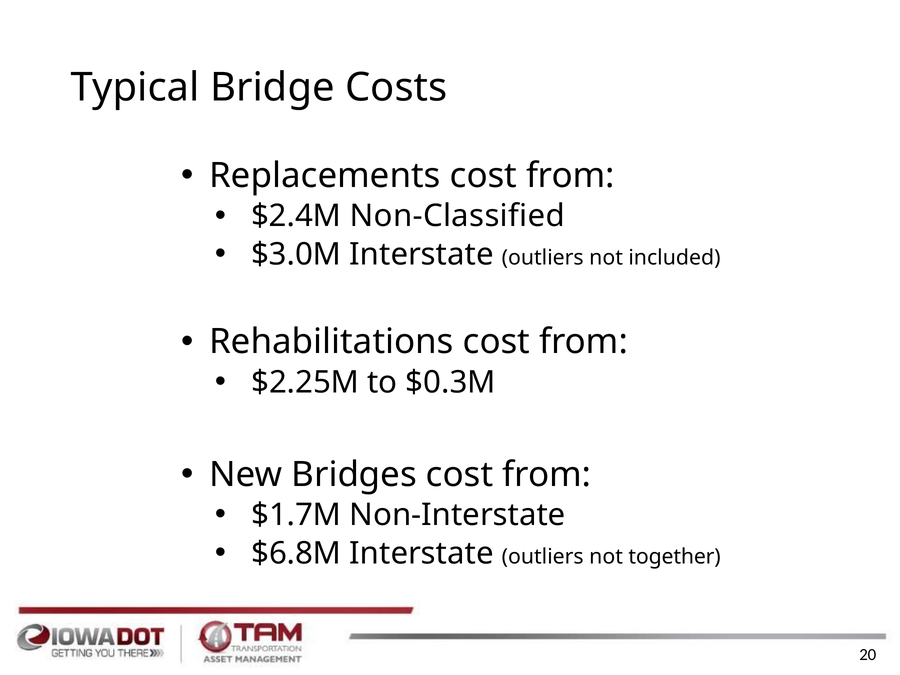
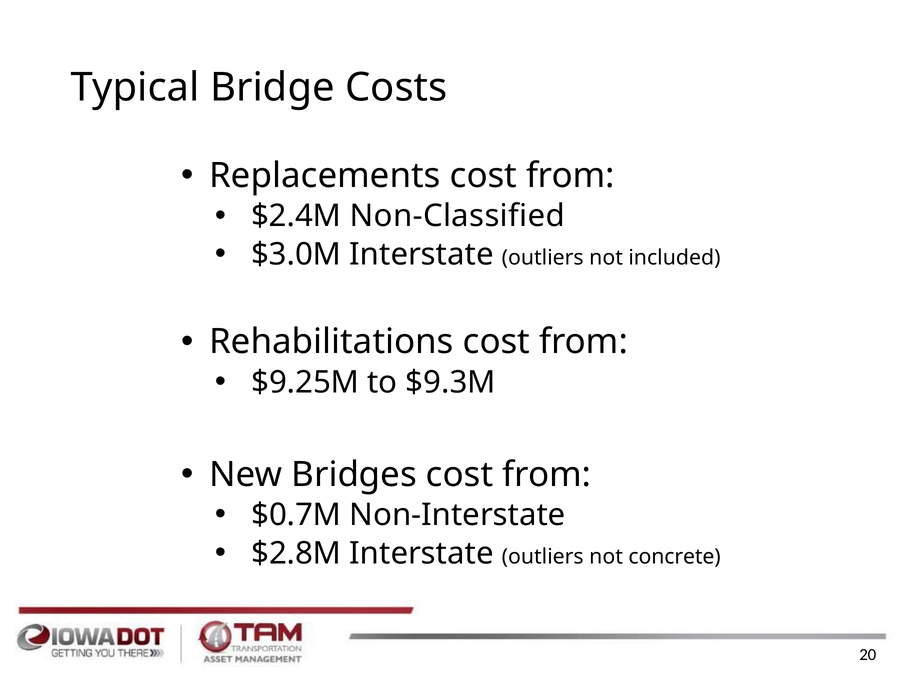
$2.25M: $2.25M -> $9.25M
$0.3M: $0.3M -> $9.3M
$1.7M: $1.7M -> $0.7M
$6.8M: $6.8M -> $2.8M
together: together -> concrete
